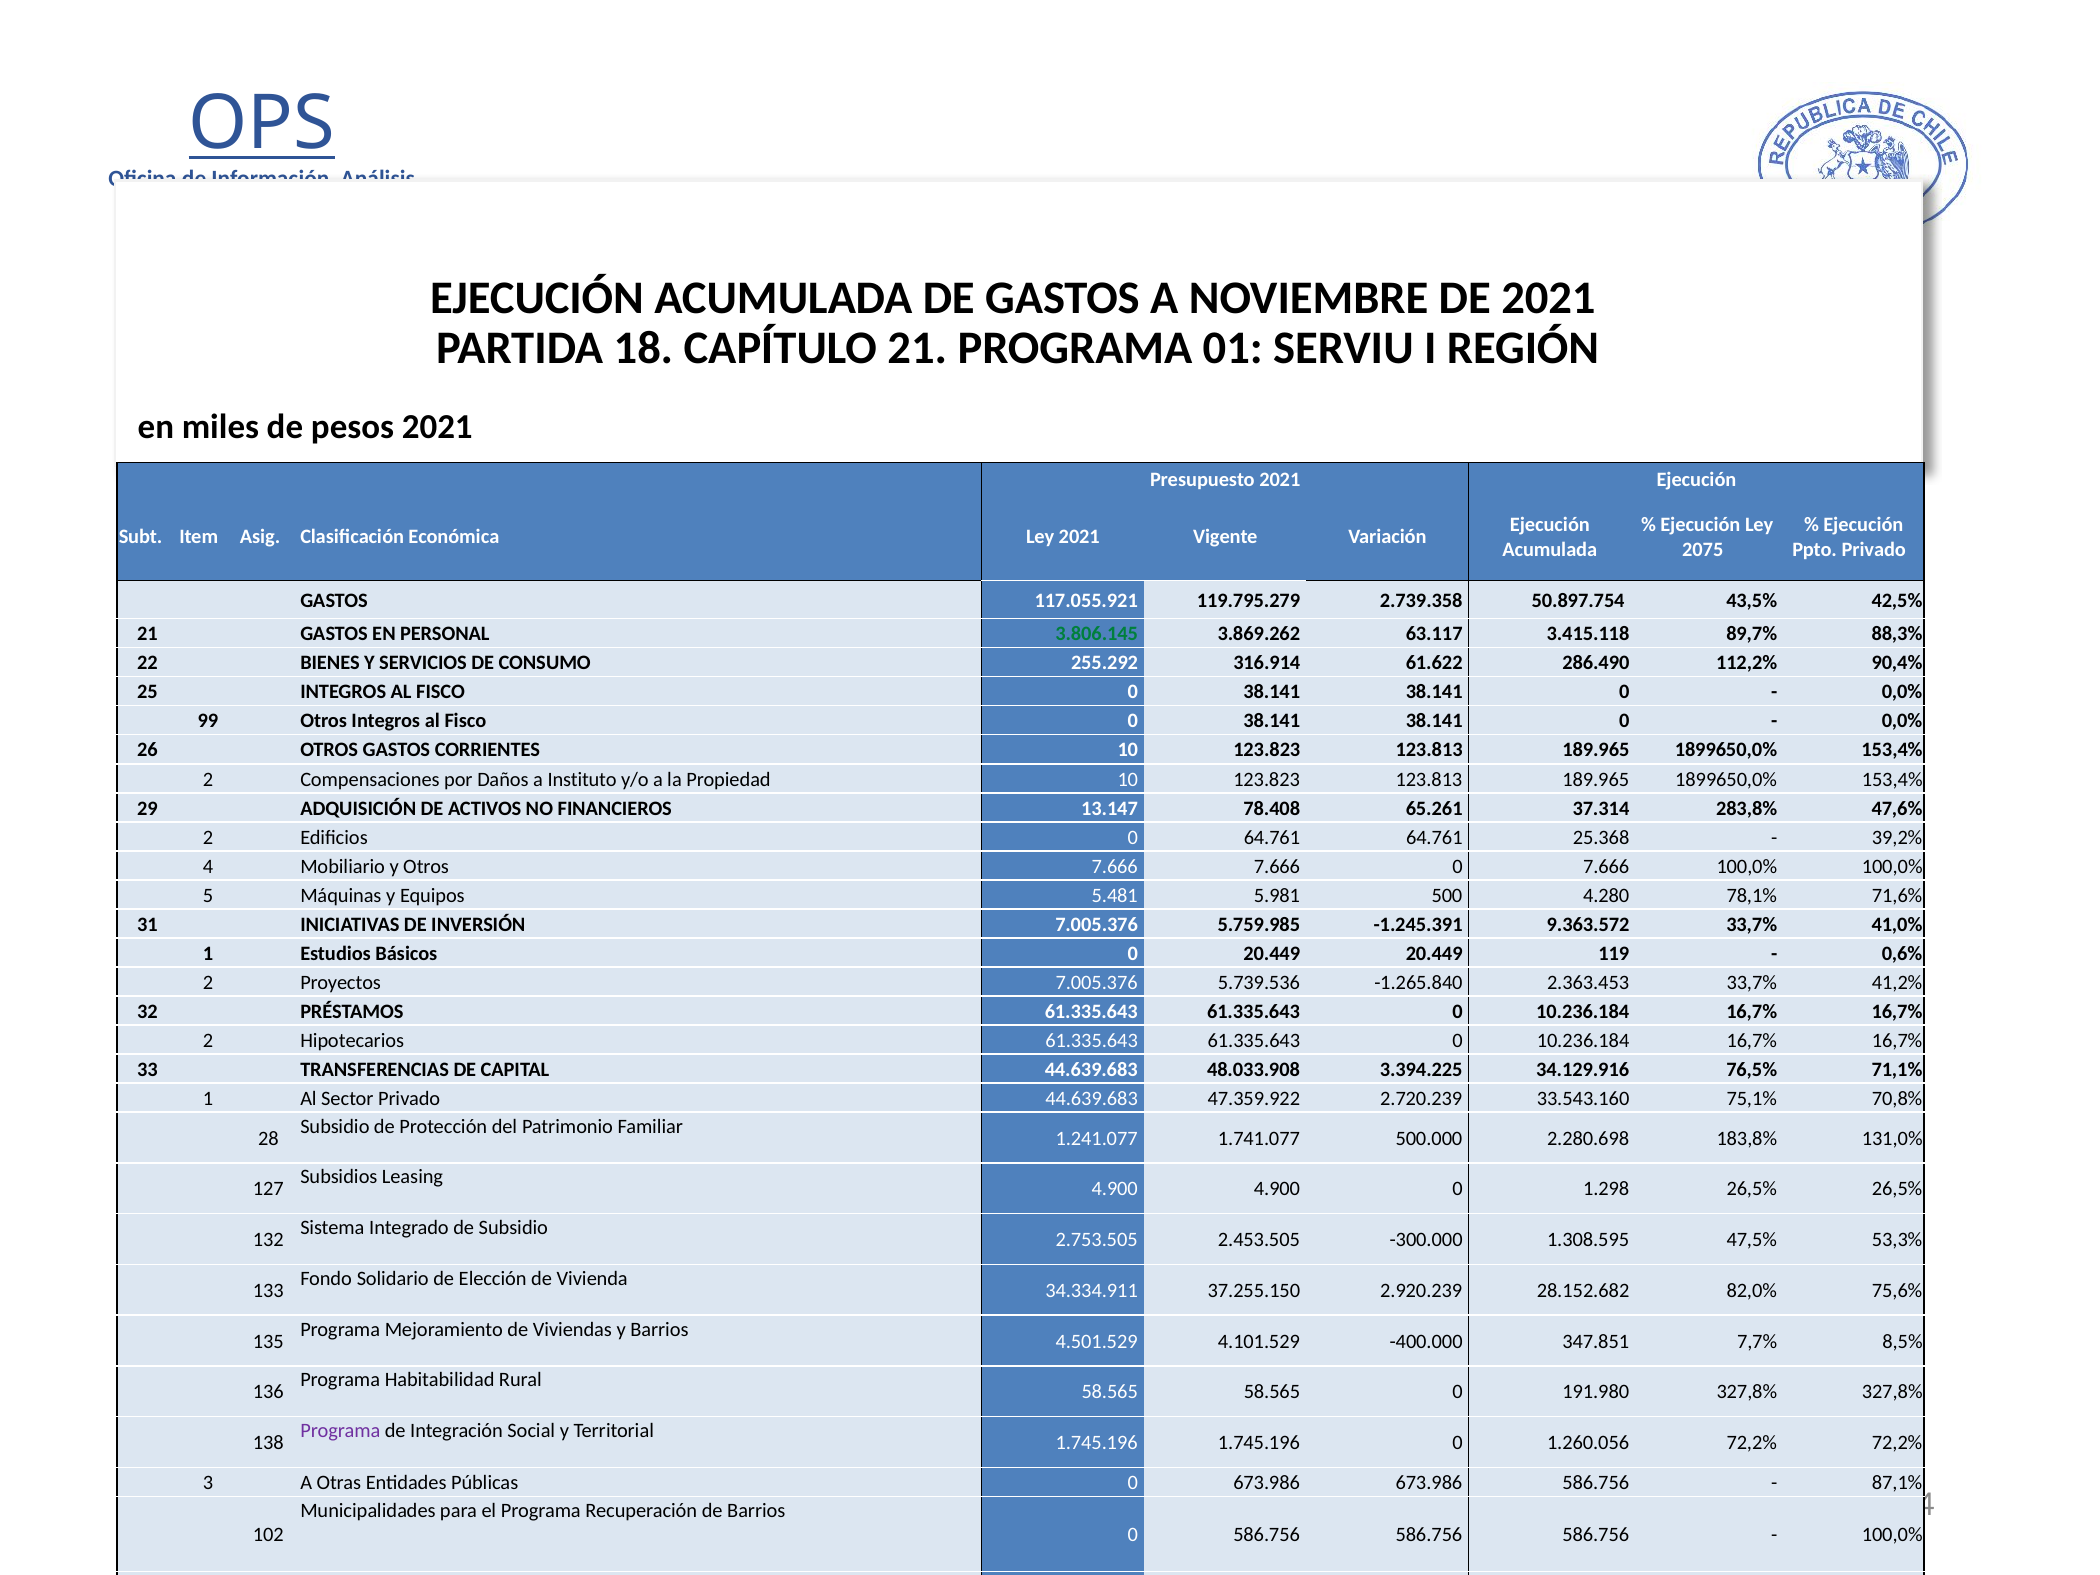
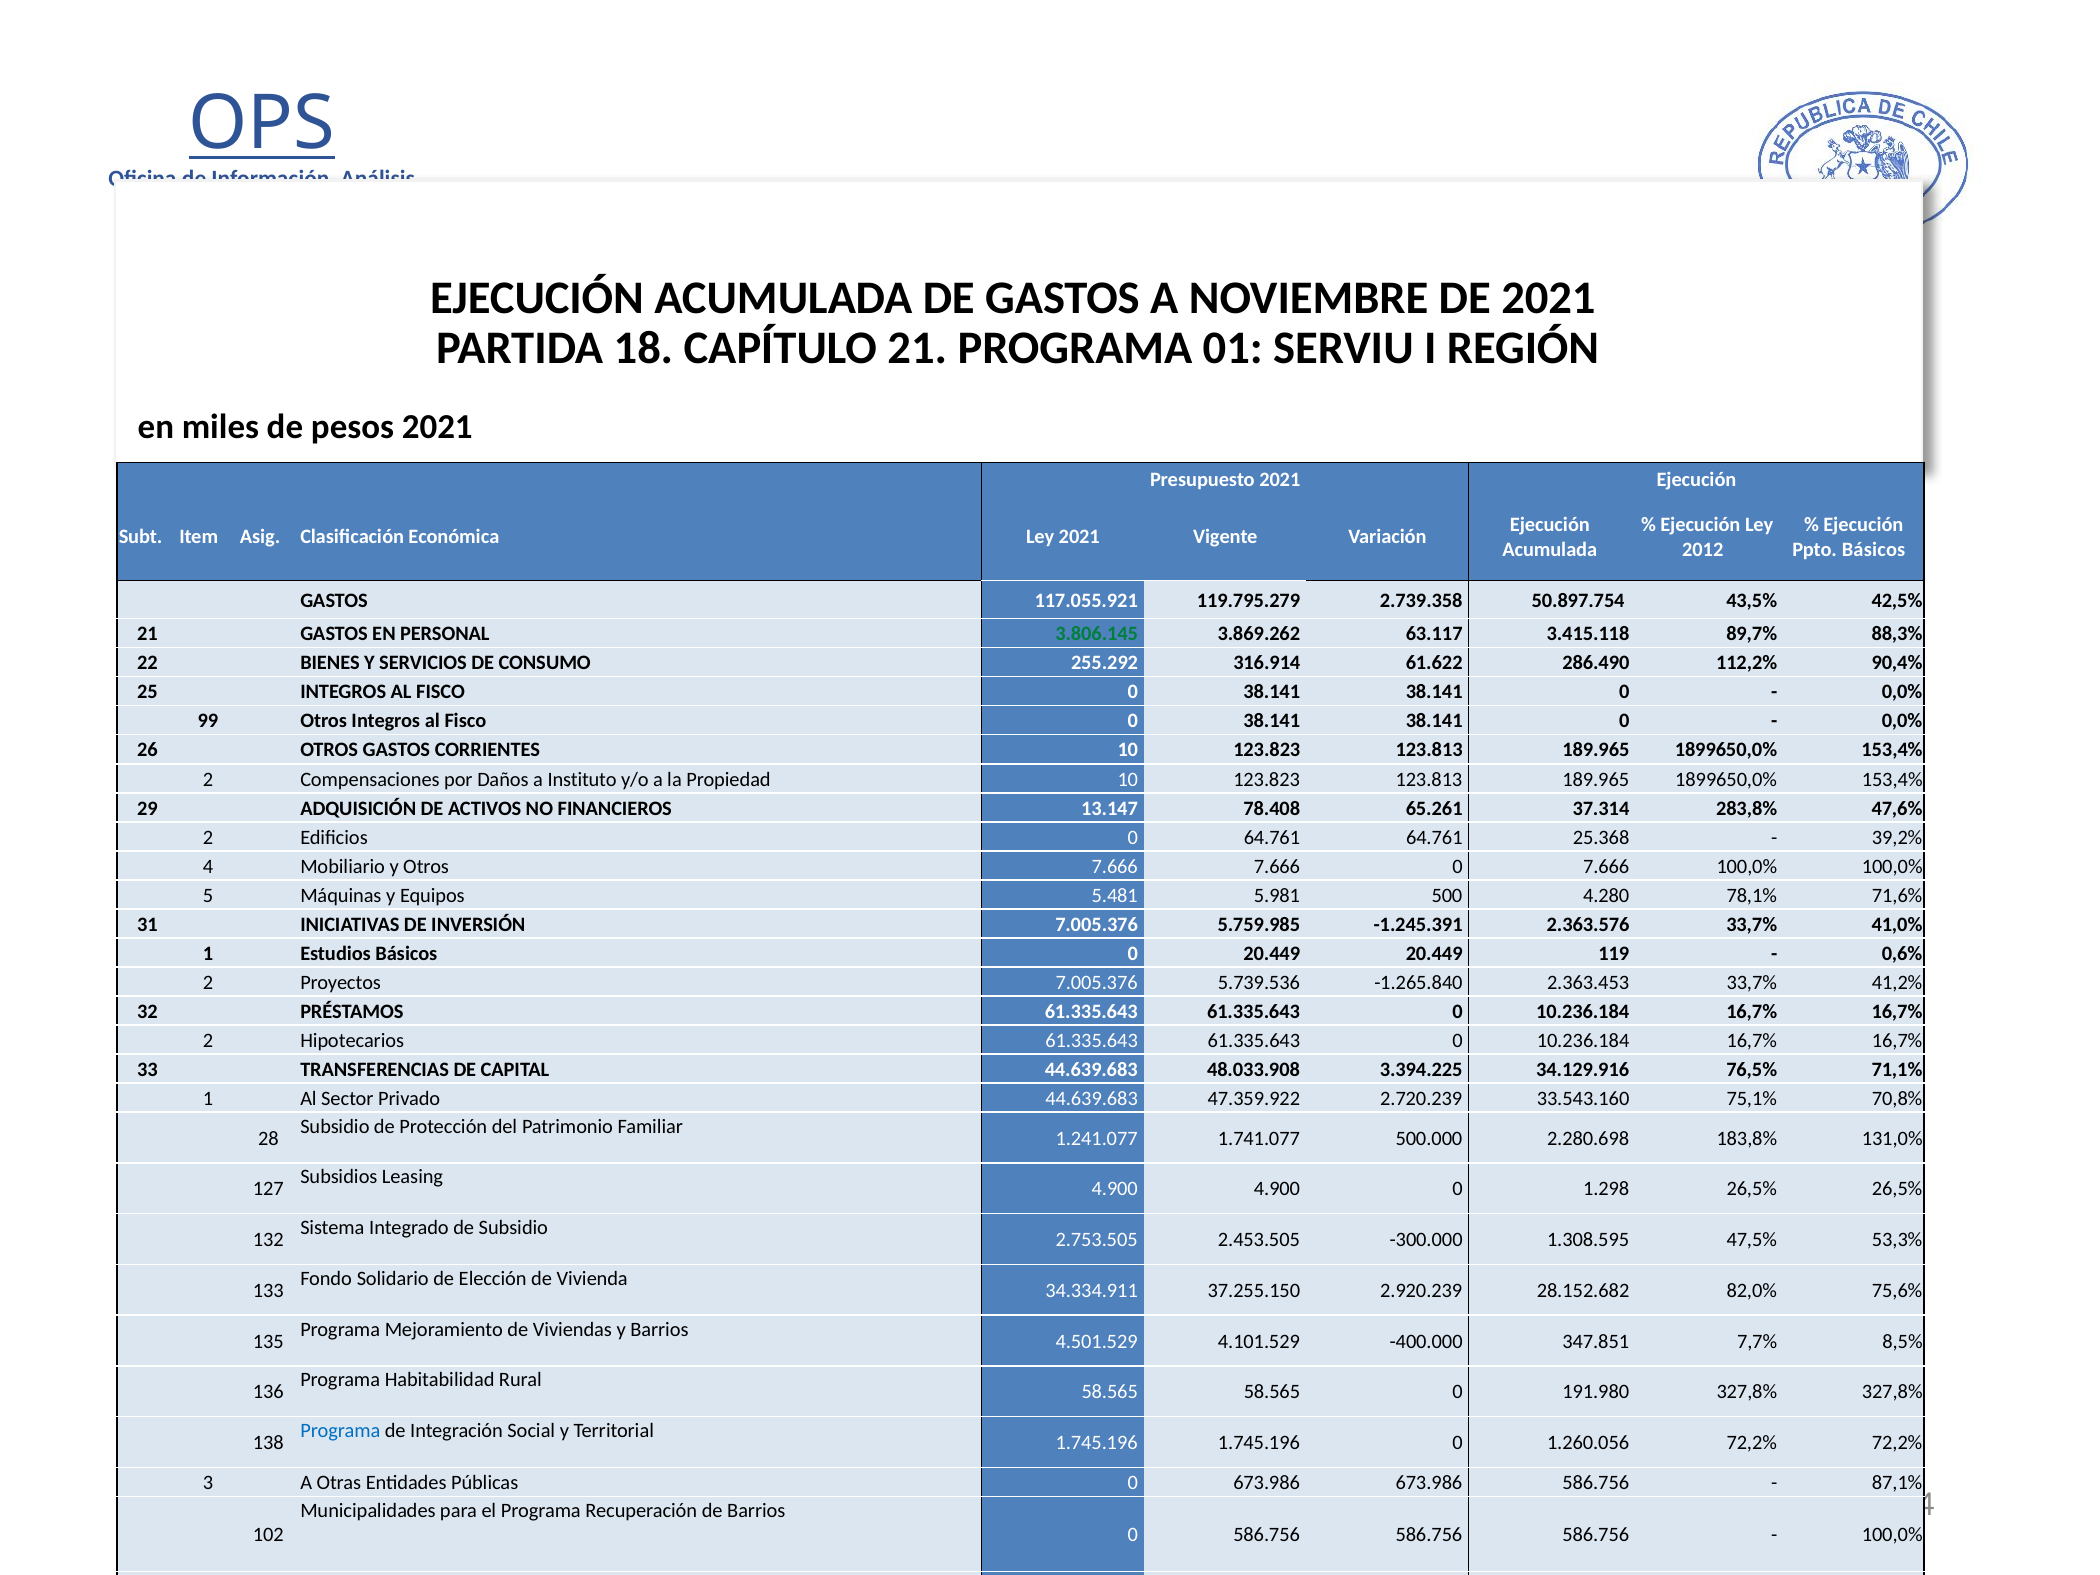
2075: 2075 -> 2012
Ppto Privado: Privado -> Básicos
9.363.572: 9.363.572 -> 2.363.576
Programa at (340, 1431) colour: purple -> blue
